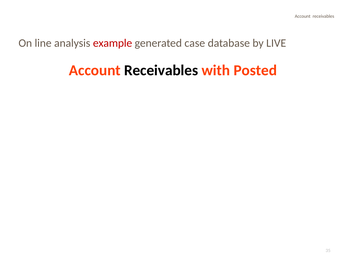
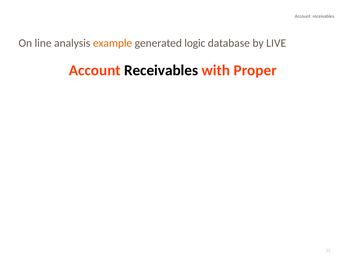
example colour: red -> orange
case: case -> logic
Posted: Posted -> Proper
